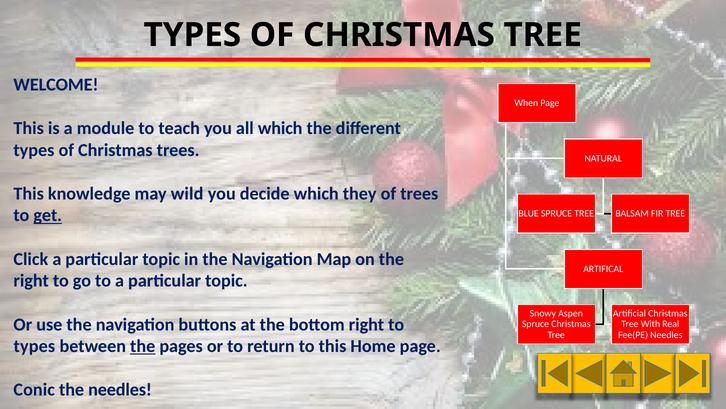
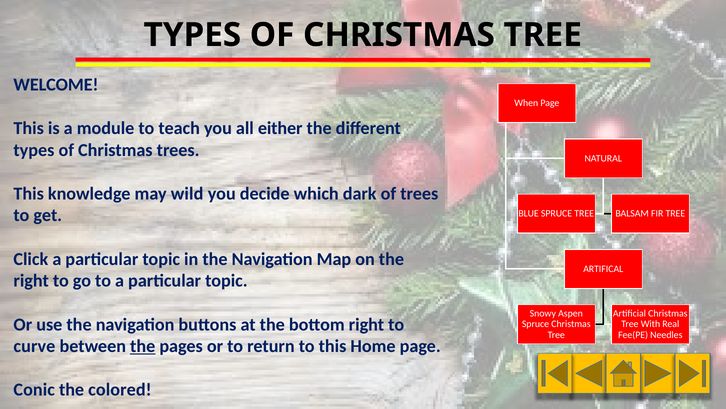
all which: which -> either
they: they -> dark
get underline: present -> none
types at (34, 346): types -> curve
the needles: needles -> colored
